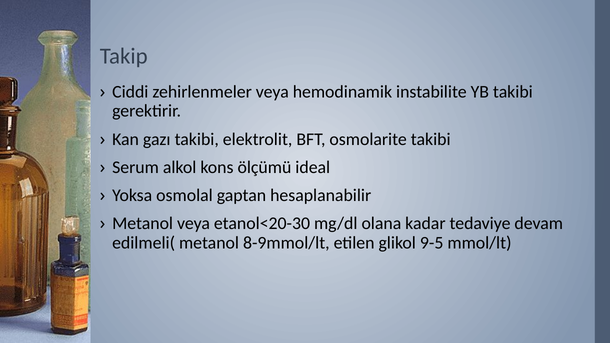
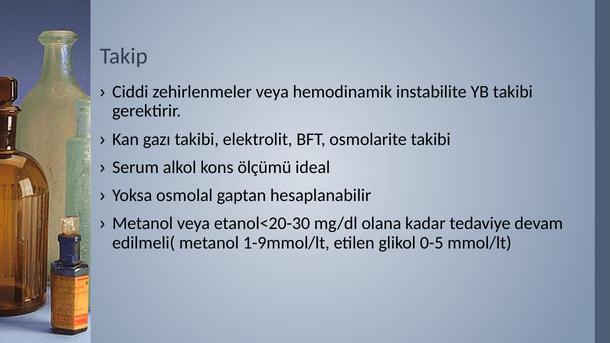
8-9mmol/lt: 8-9mmol/lt -> 1-9mmol/lt
9-5: 9-5 -> 0-5
